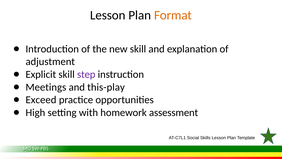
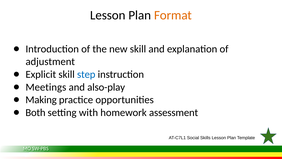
step colour: purple -> blue
this-play: this-play -> also-play
Exceed: Exceed -> Making
High: High -> Both
